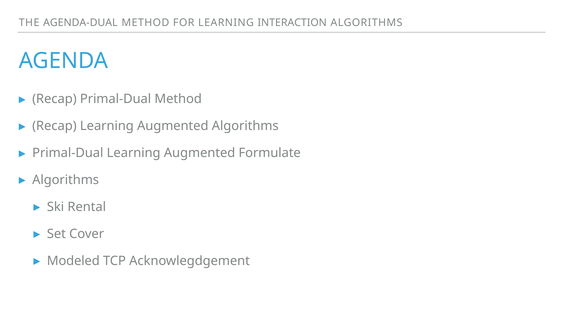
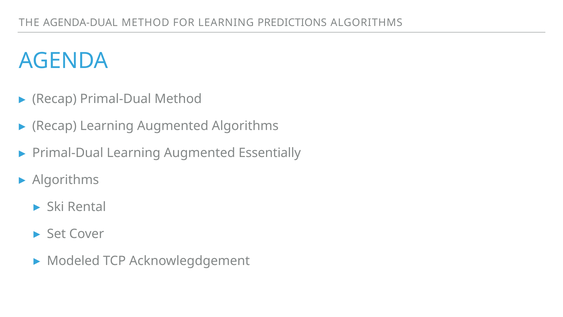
INTERACTION: INTERACTION -> PREDICTIONS
Formulate: Formulate -> Essentially
